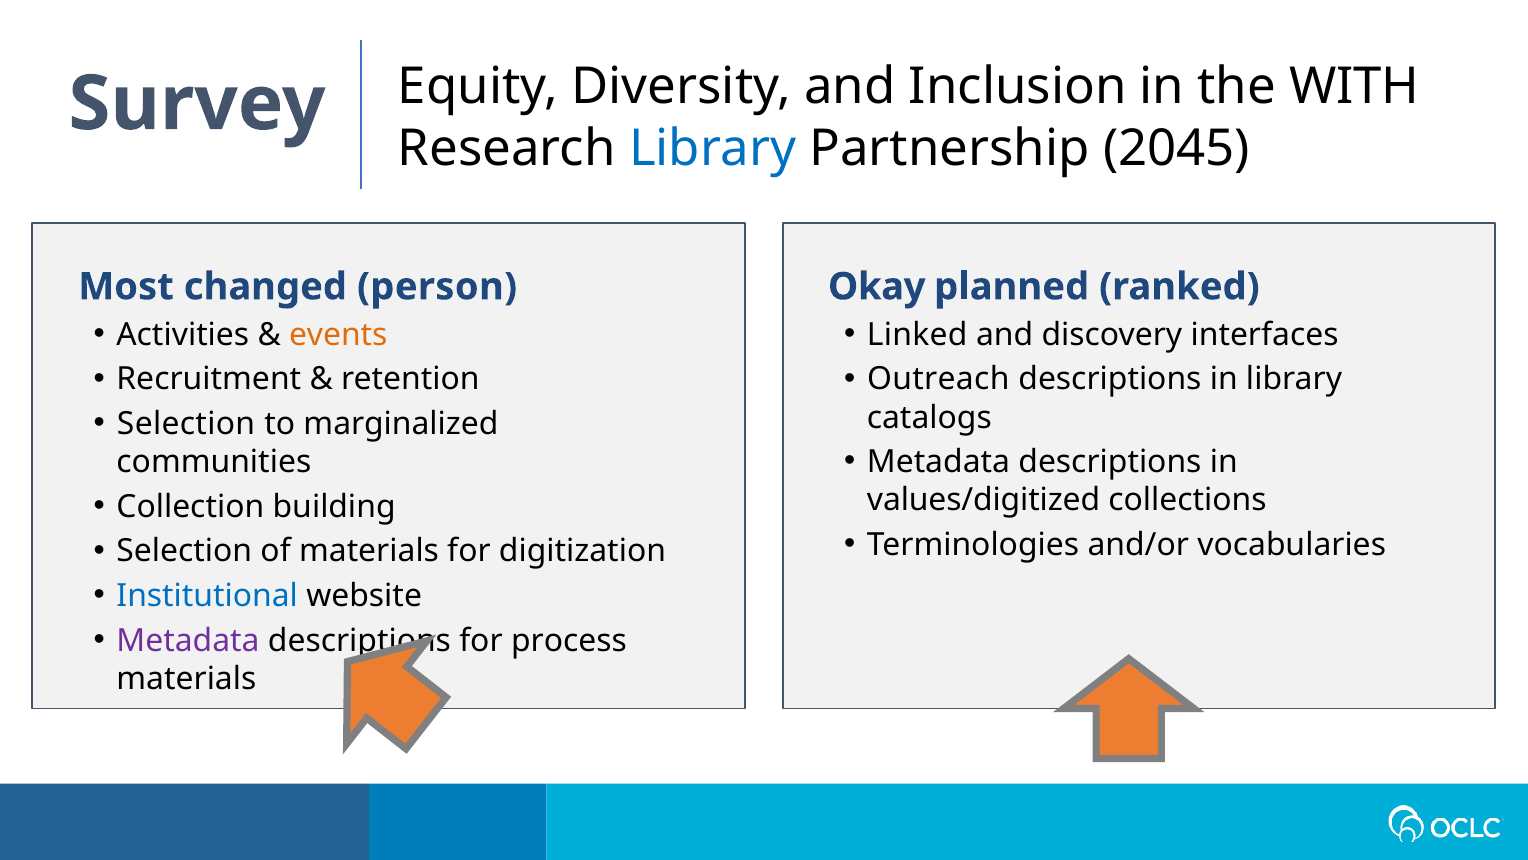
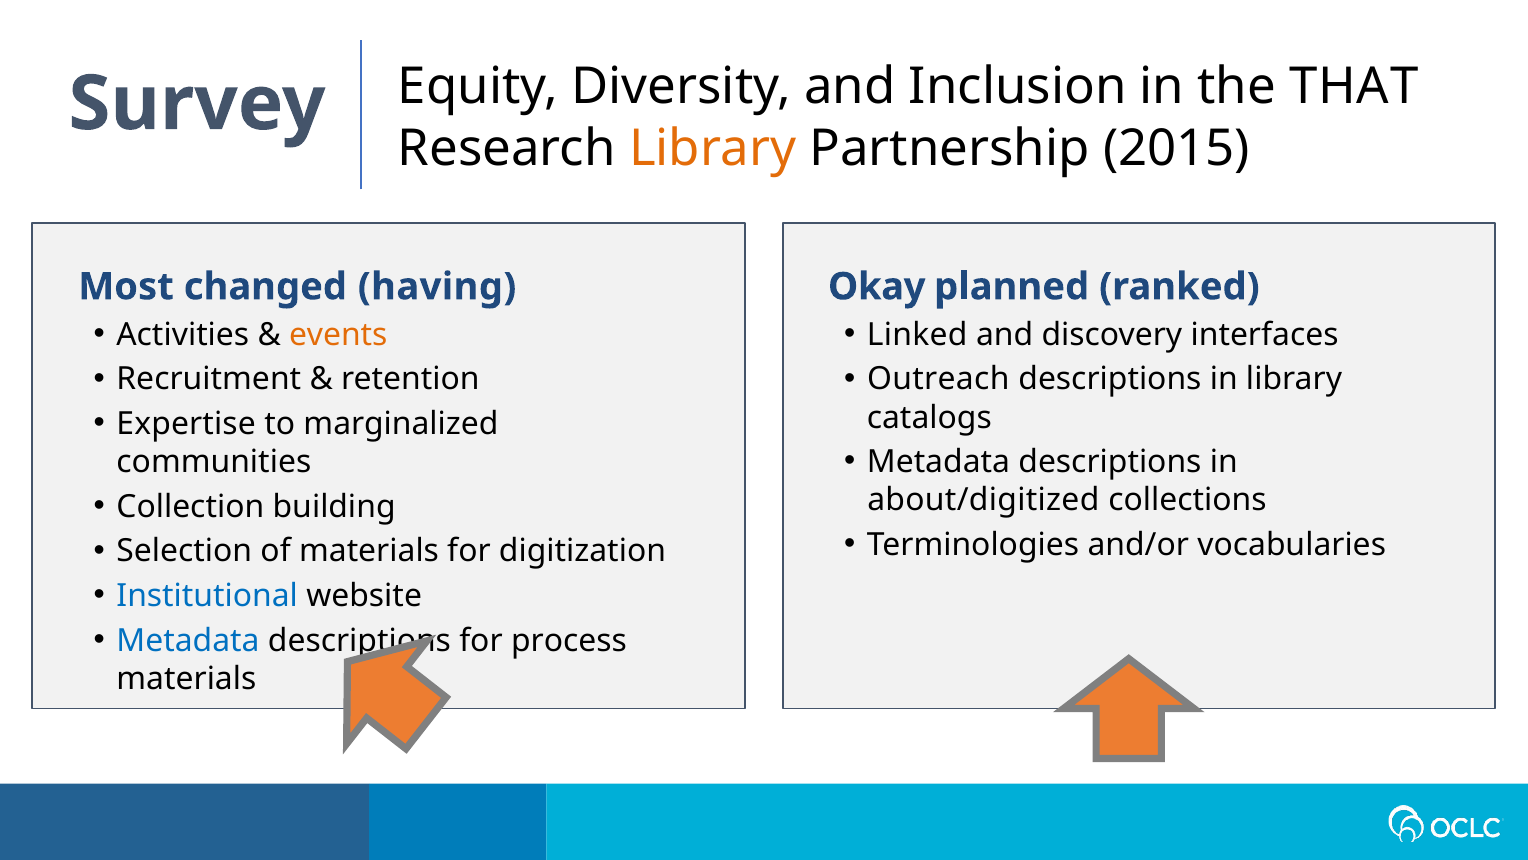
WITH: WITH -> THAT
Library at (713, 148) colour: blue -> orange
2045: 2045 -> 2015
person: person -> having
Selection at (186, 424): Selection -> Expertise
values/digitized: values/digitized -> about/digitized
Metadata at (188, 640) colour: purple -> blue
